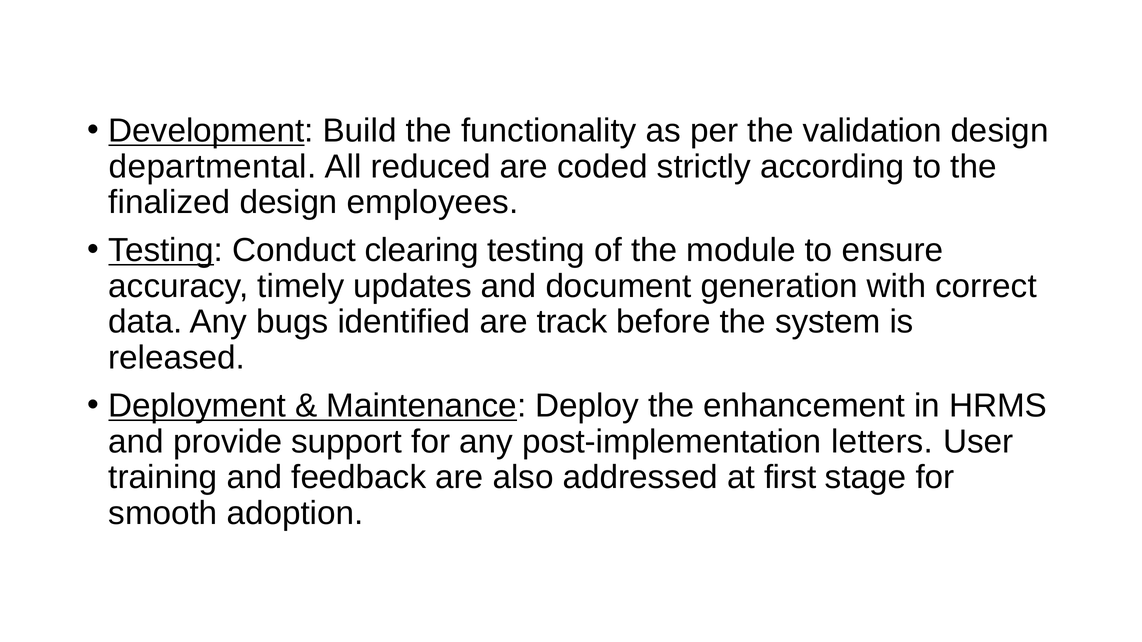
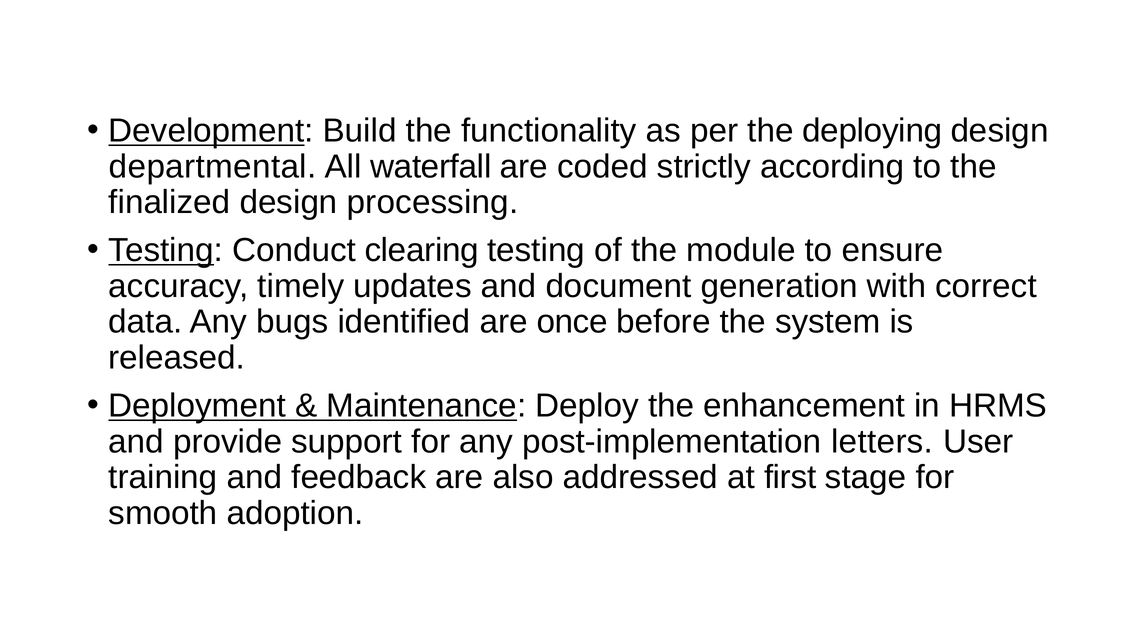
validation: validation -> deploying
reduced: reduced -> waterfall
employees: employees -> processing
track: track -> once
